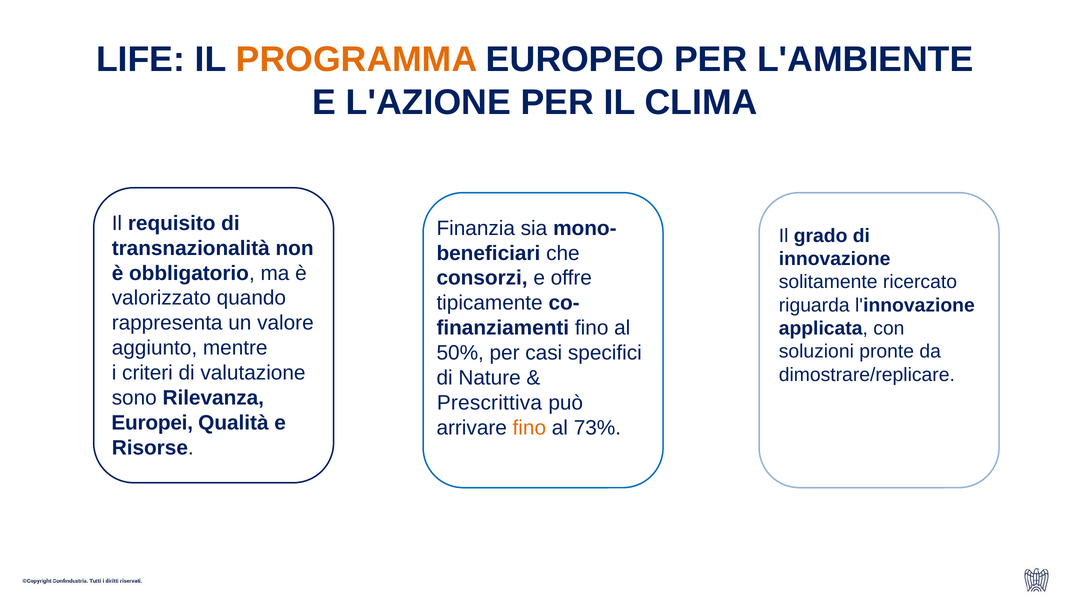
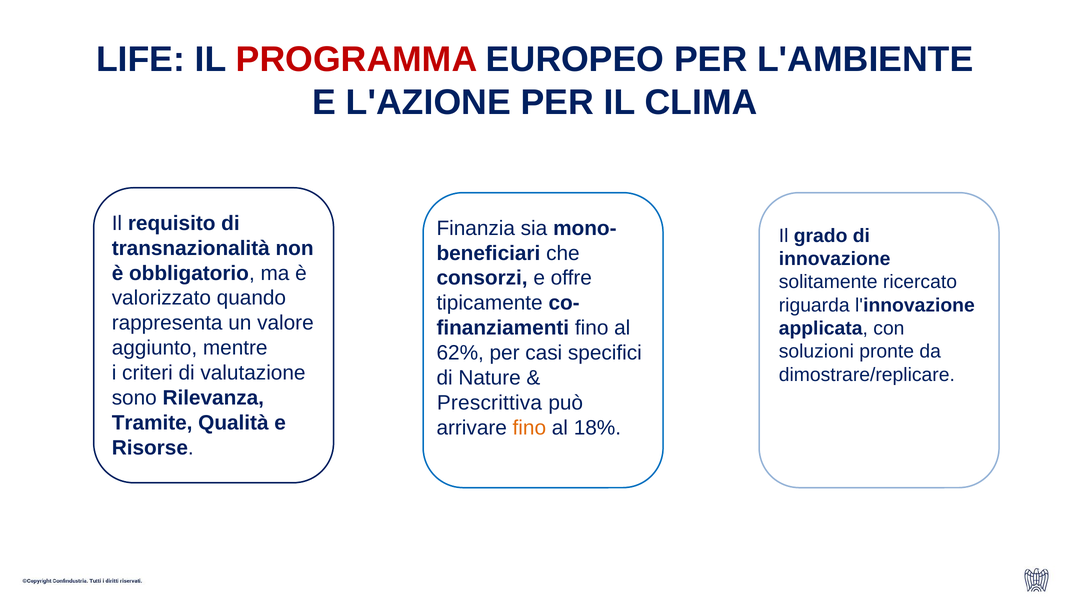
PROGRAMMA colour: orange -> red
50%: 50% -> 62%
Europei: Europei -> Tramite
73%: 73% -> 18%
